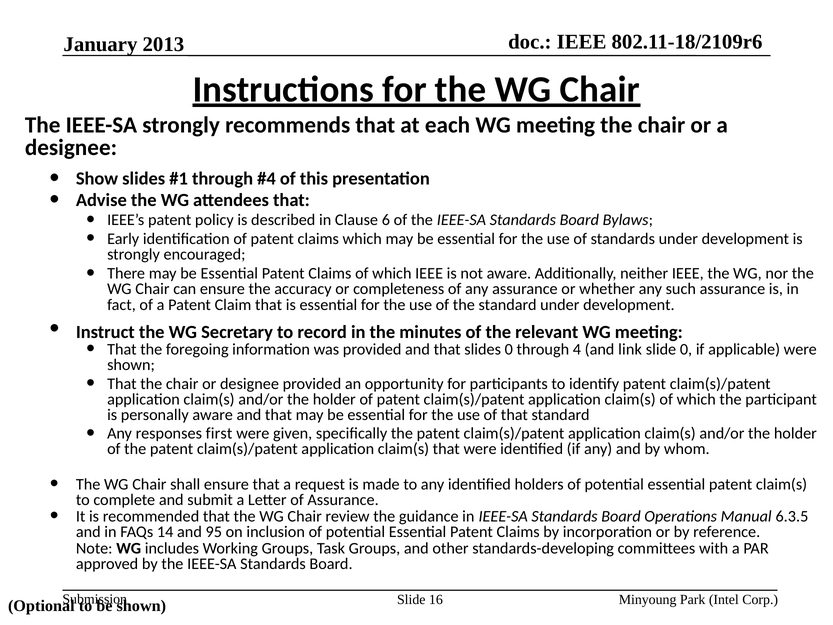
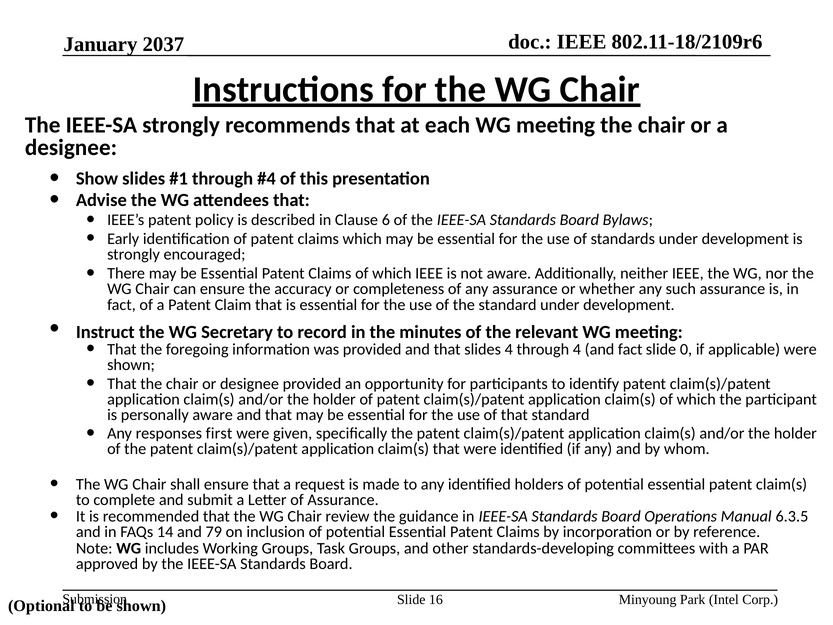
2013: 2013 -> 2037
slides 0: 0 -> 4
and link: link -> fact
95: 95 -> 79
